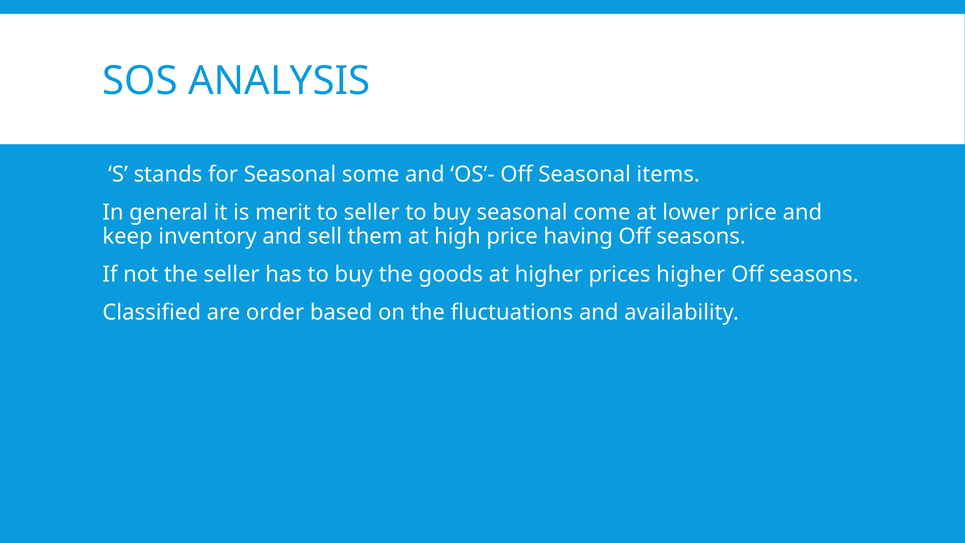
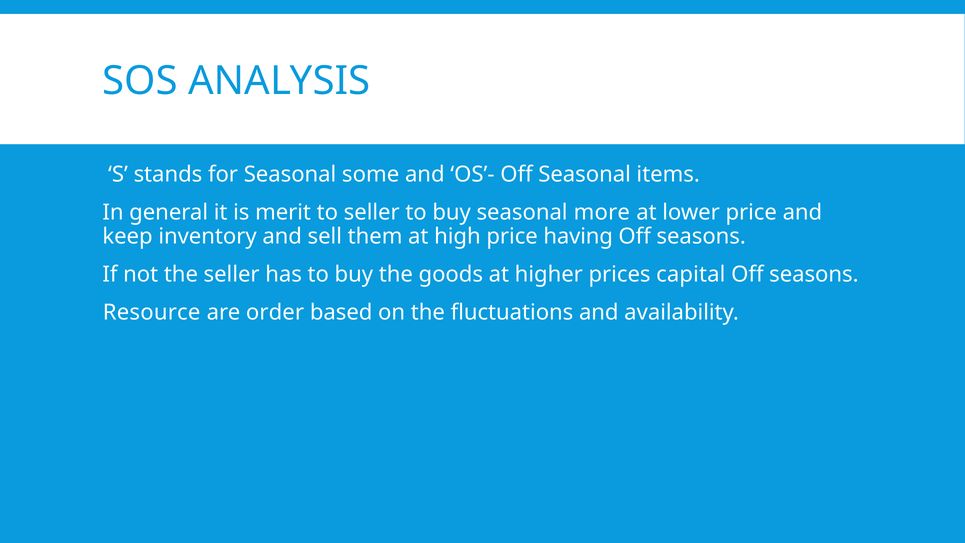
come: come -> more
prices higher: higher -> capital
Classified: Classified -> Resource
